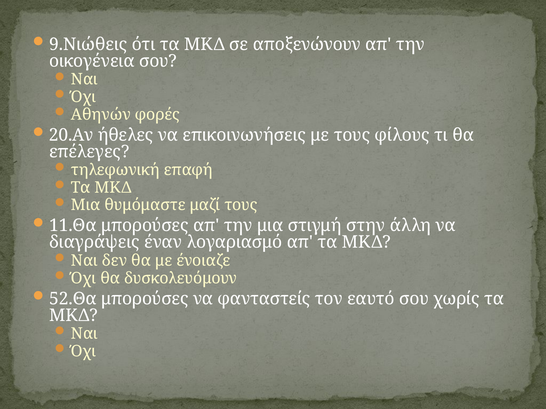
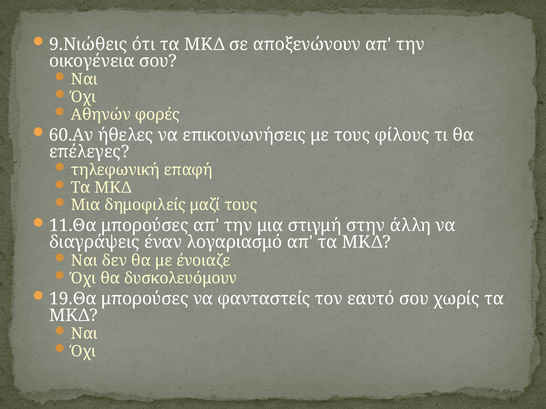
20.Αν: 20.Αν -> 60.Αν
θυμόμαστε: θυμόμαστε -> δημοφιλείς
52.Θα: 52.Θα -> 19.Θα
